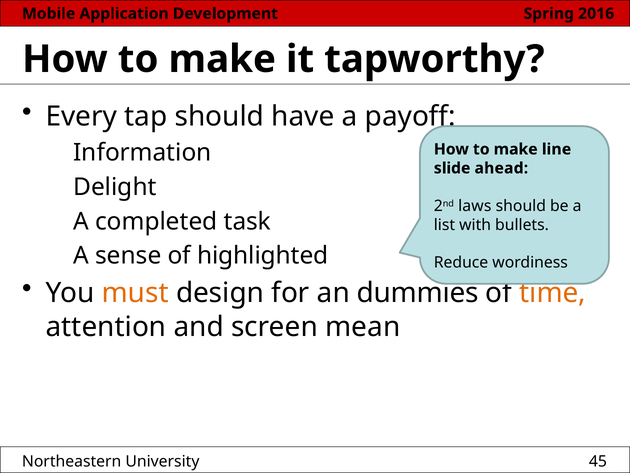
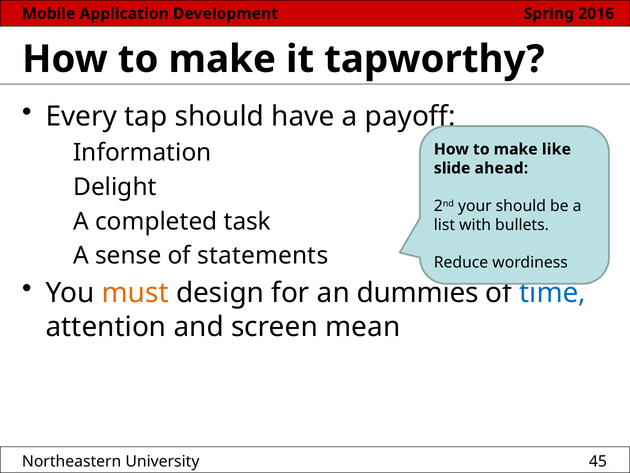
line: line -> like
laws: laws -> your
highlighted: highlighted -> statements
time colour: orange -> blue
